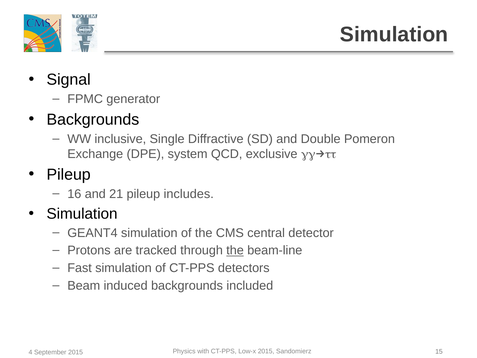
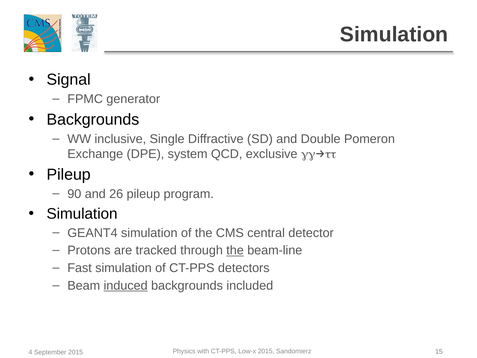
16: 16 -> 90
21: 21 -> 26
includes: includes -> program
induced underline: none -> present
